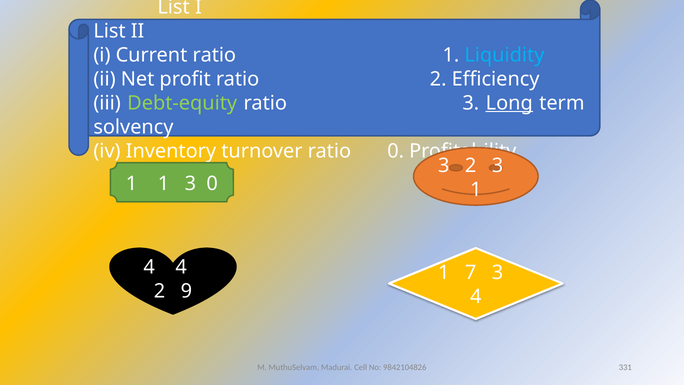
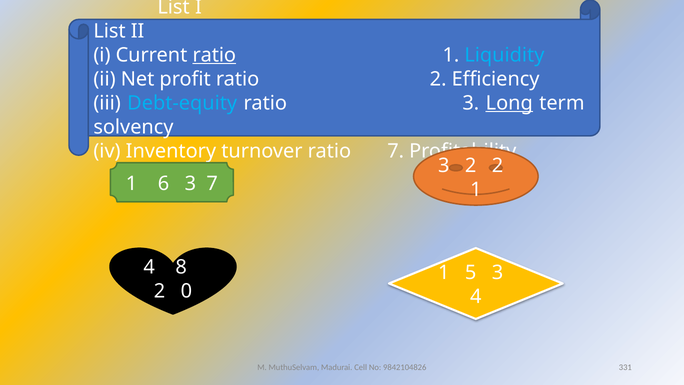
ratio at (214, 55) underline: none -> present
Debt-equity colour: light green -> light blue
ratio 0: 0 -> 7
2 3: 3 -> 2
1 1: 1 -> 6
3 0: 0 -> 7
4 4: 4 -> 8
7: 7 -> 5
9: 9 -> 0
